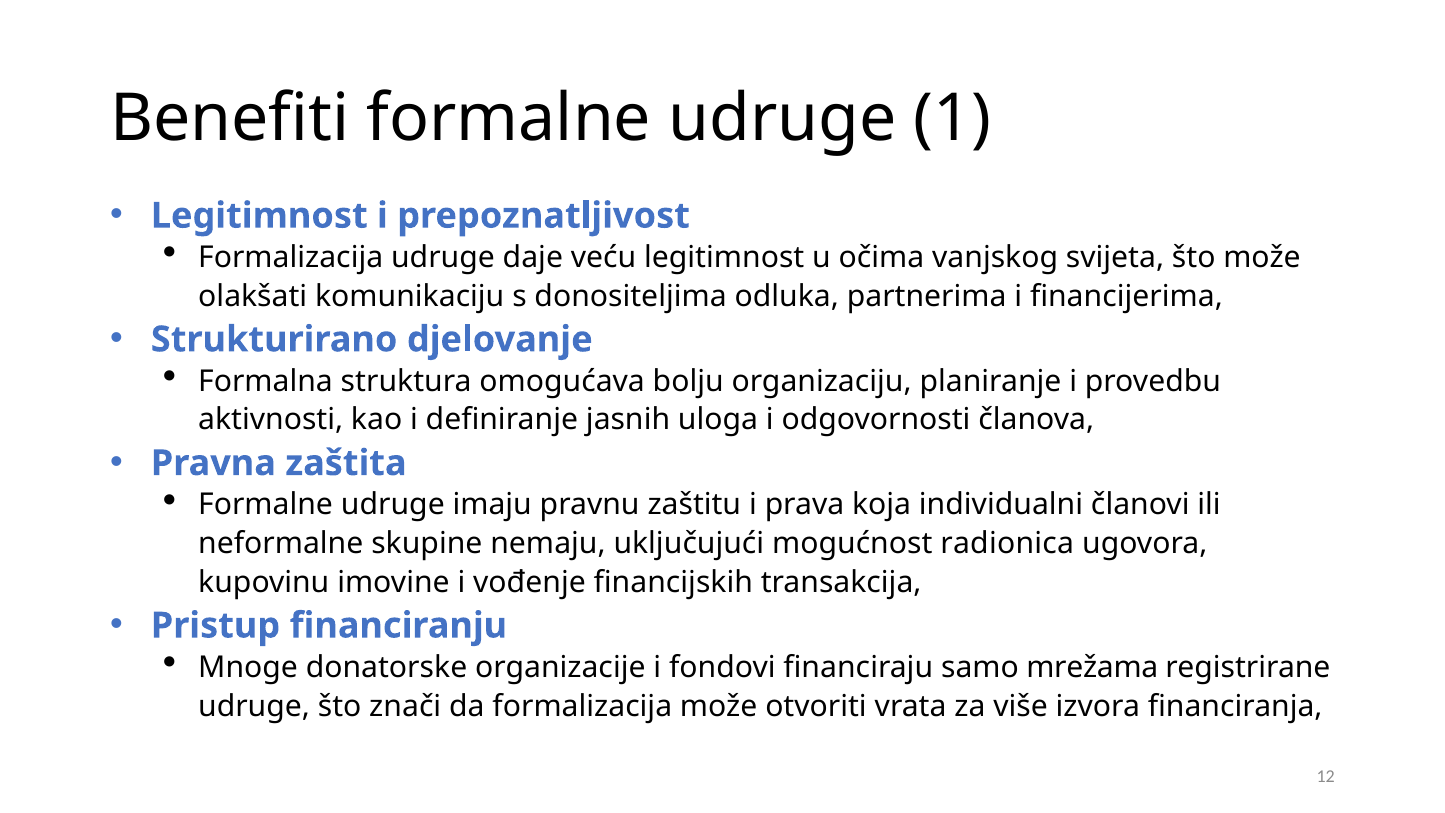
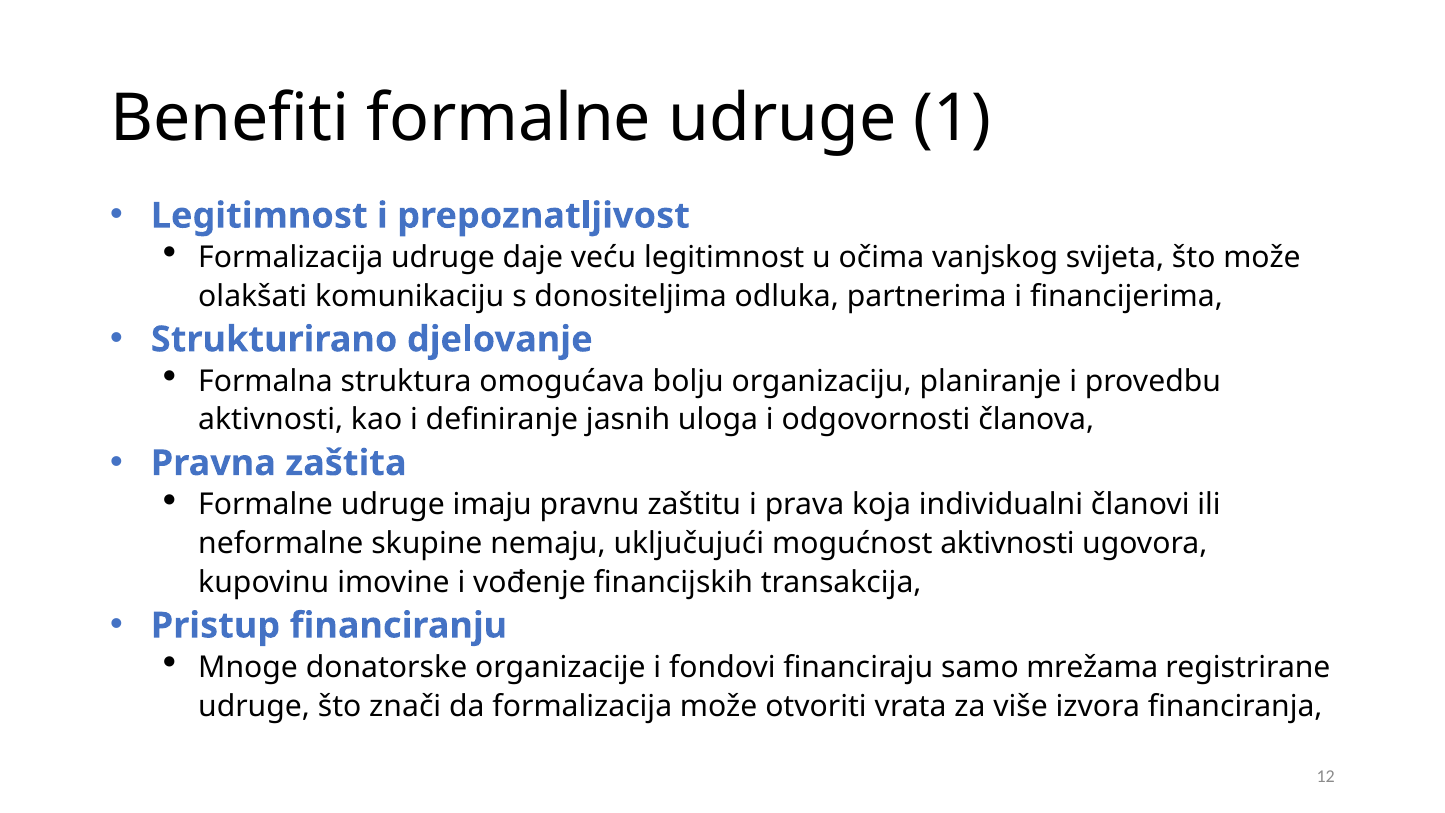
mogućnost radionica: radionica -> aktivnosti
